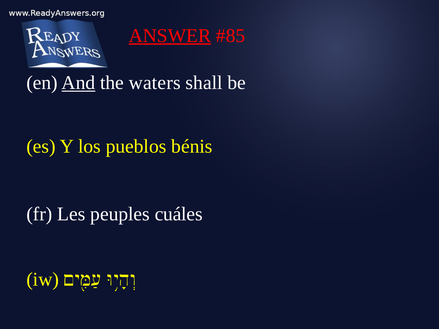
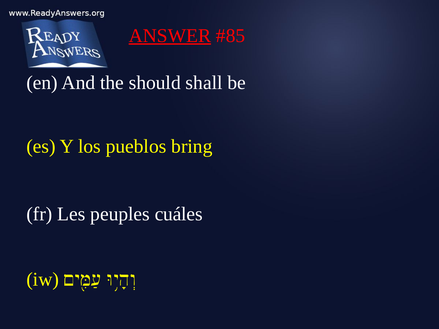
And underline: present -> none
waters: waters -> should
bénis: bénis -> bring
